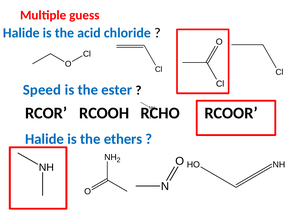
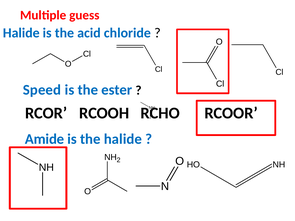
Halide at (44, 139): Halide -> Amide
the ethers: ethers -> halide
